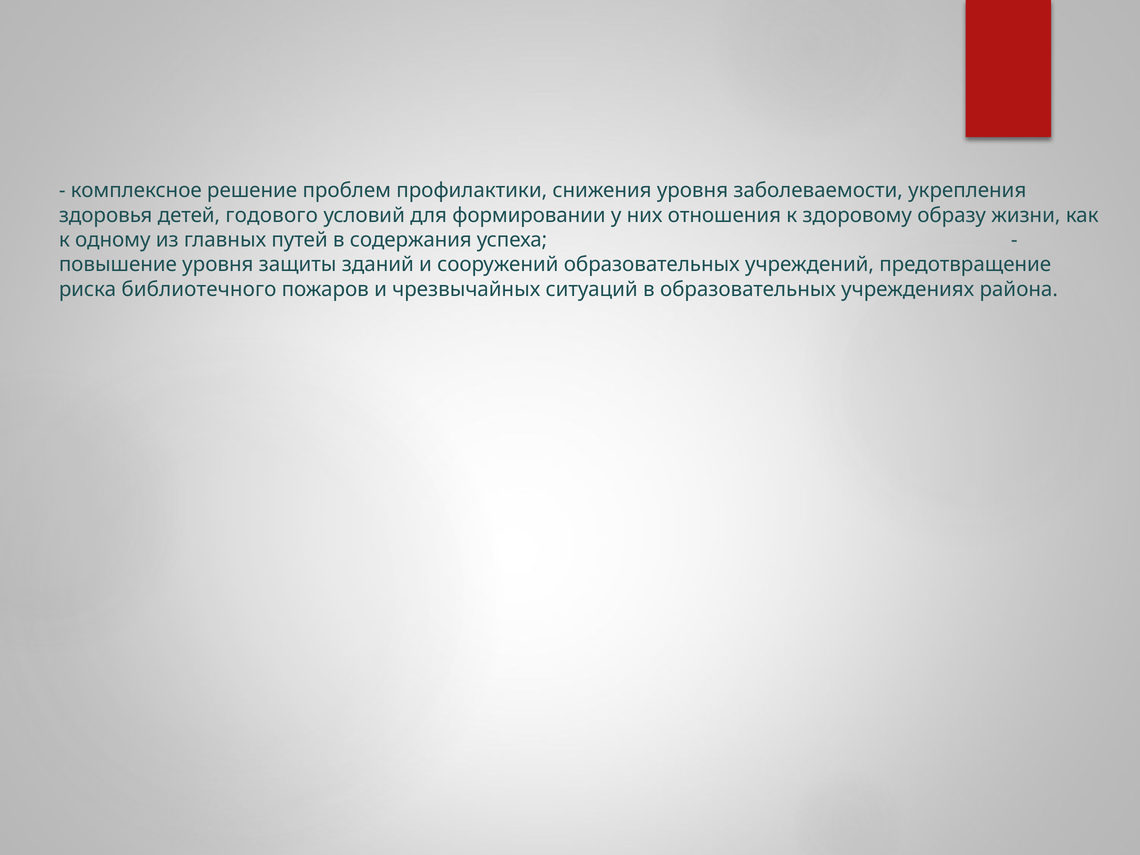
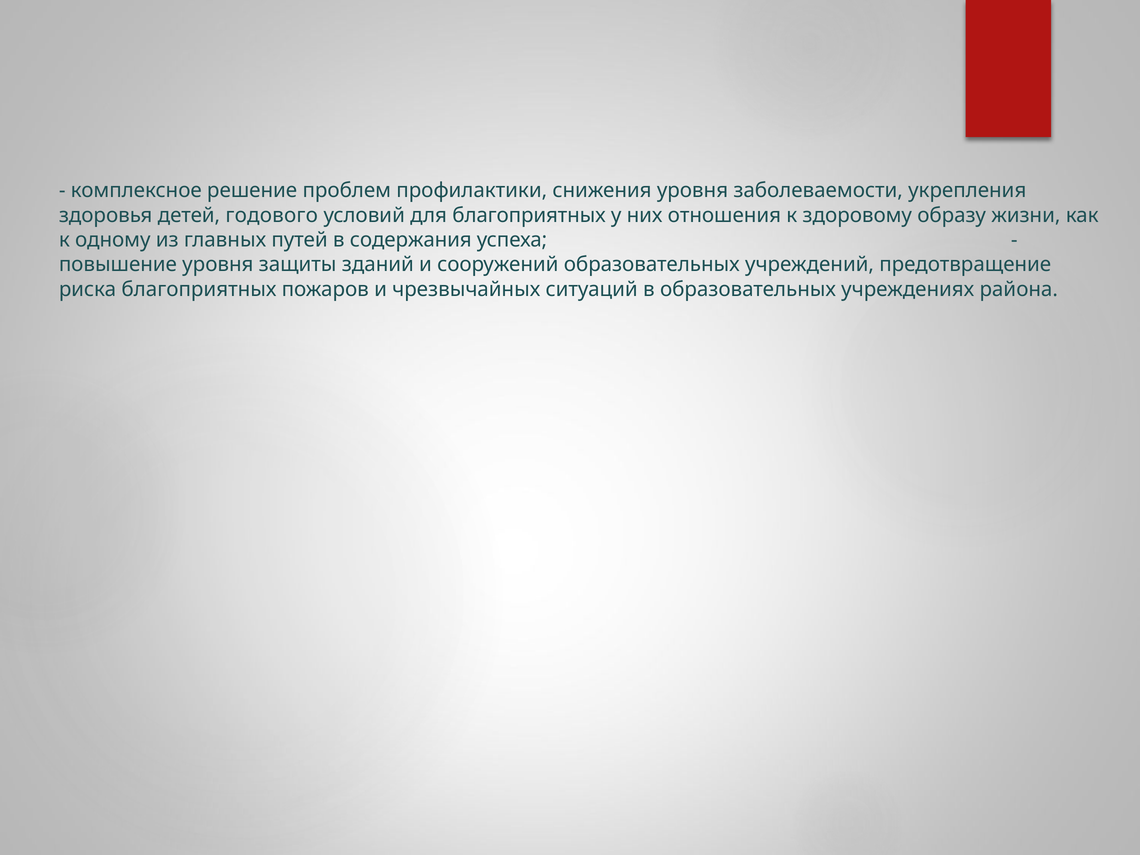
для формировании: формировании -> благоприятных
риска библиотечного: библиотечного -> благоприятных
